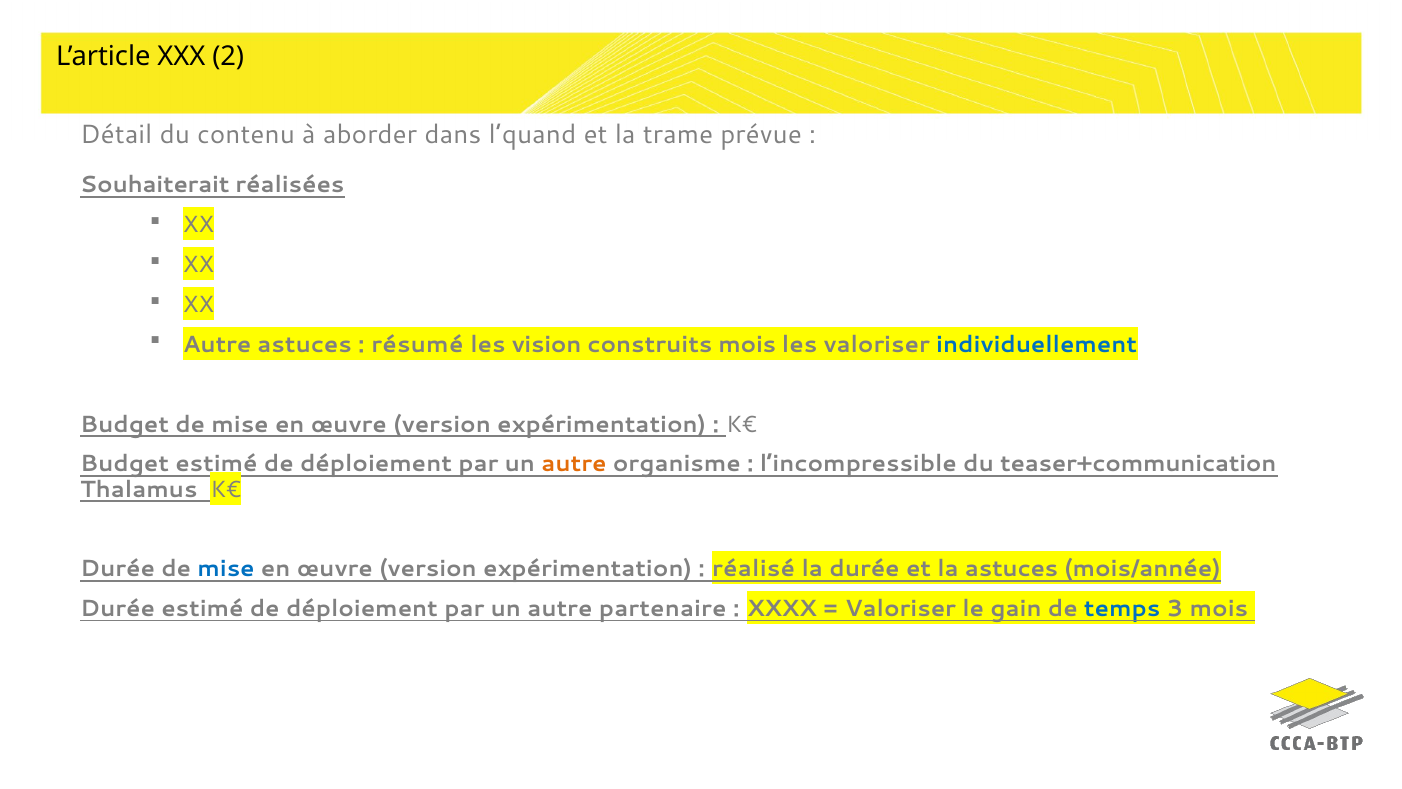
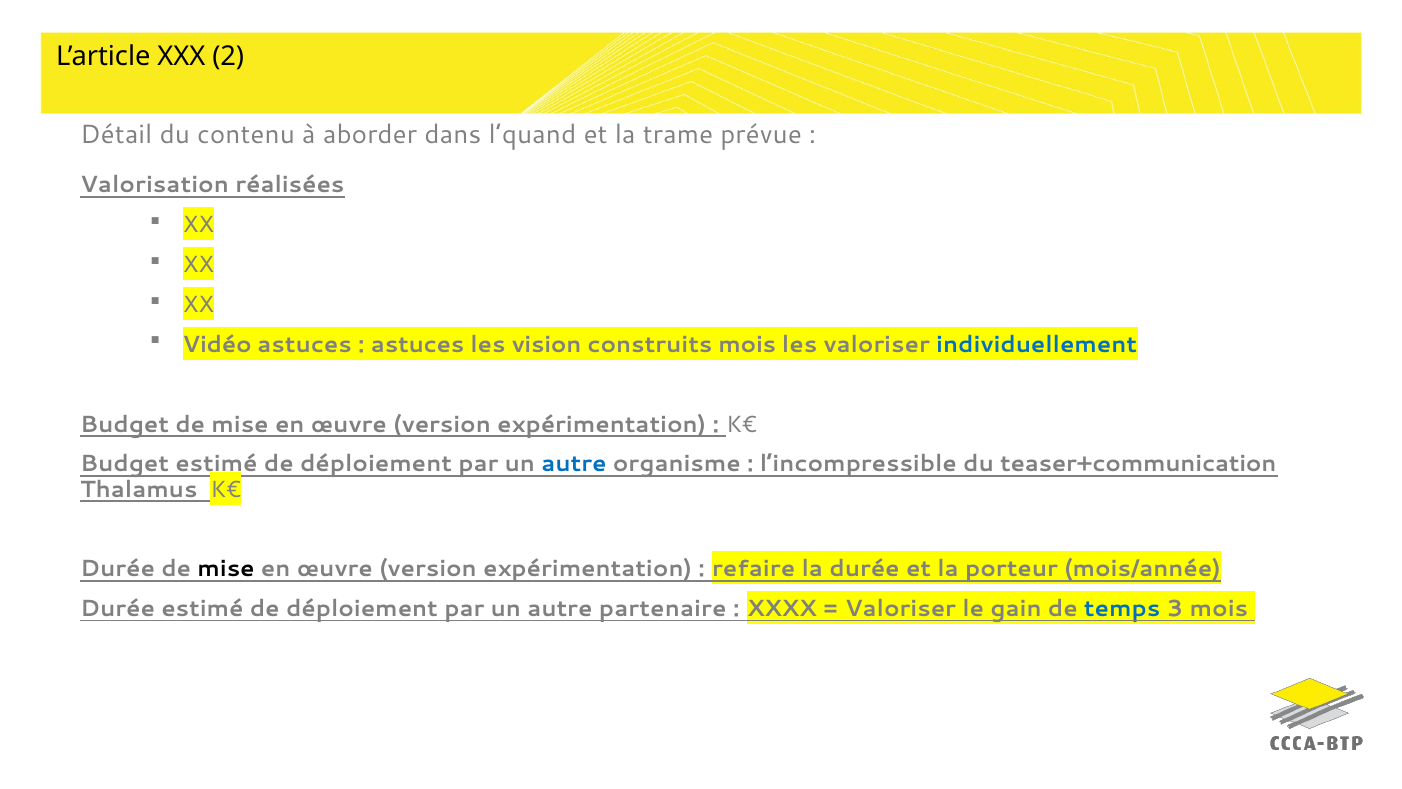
Souhaiterait: Souhaiterait -> Valorisation
Autre at (217, 344): Autre -> Vidéo
résumé at (417, 344): résumé -> astuces
autre at (574, 464) colour: orange -> blue
mise at (226, 569) colour: blue -> black
réalisé: réalisé -> refaire
la astuces: astuces -> porteur
